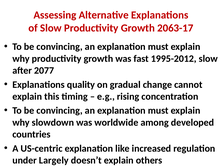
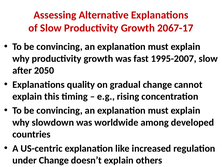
2063-17: 2063-17 -> 2067-17
1995-2012: 1995-2012 -> 1995-2007
2077: 2077 -> 2050
under Largely: Largely -> Change
